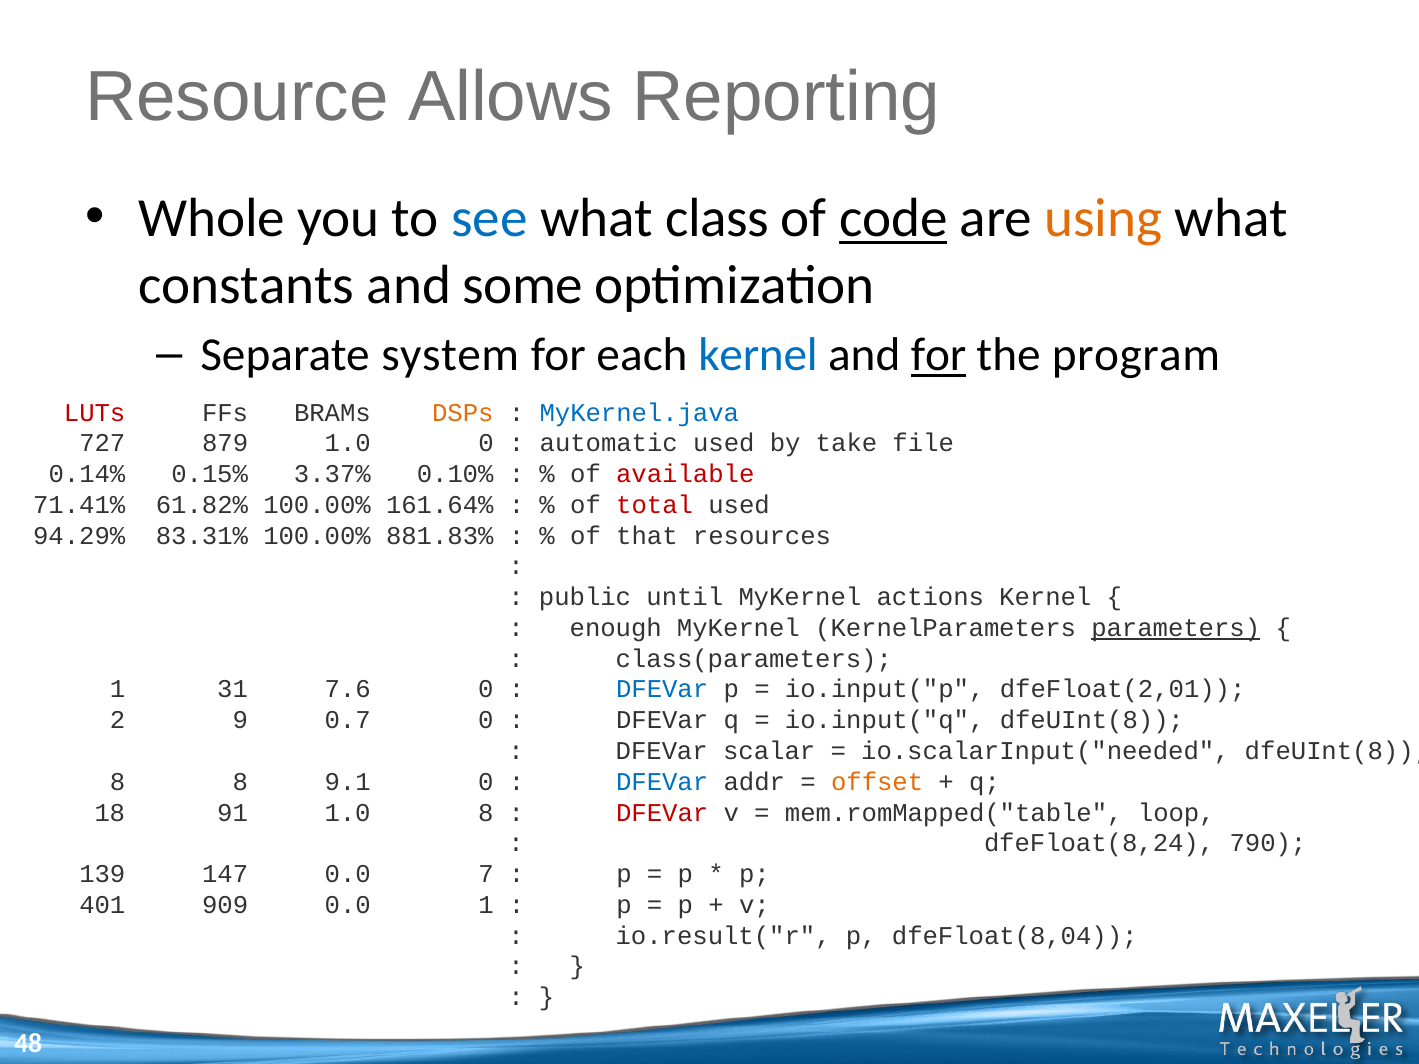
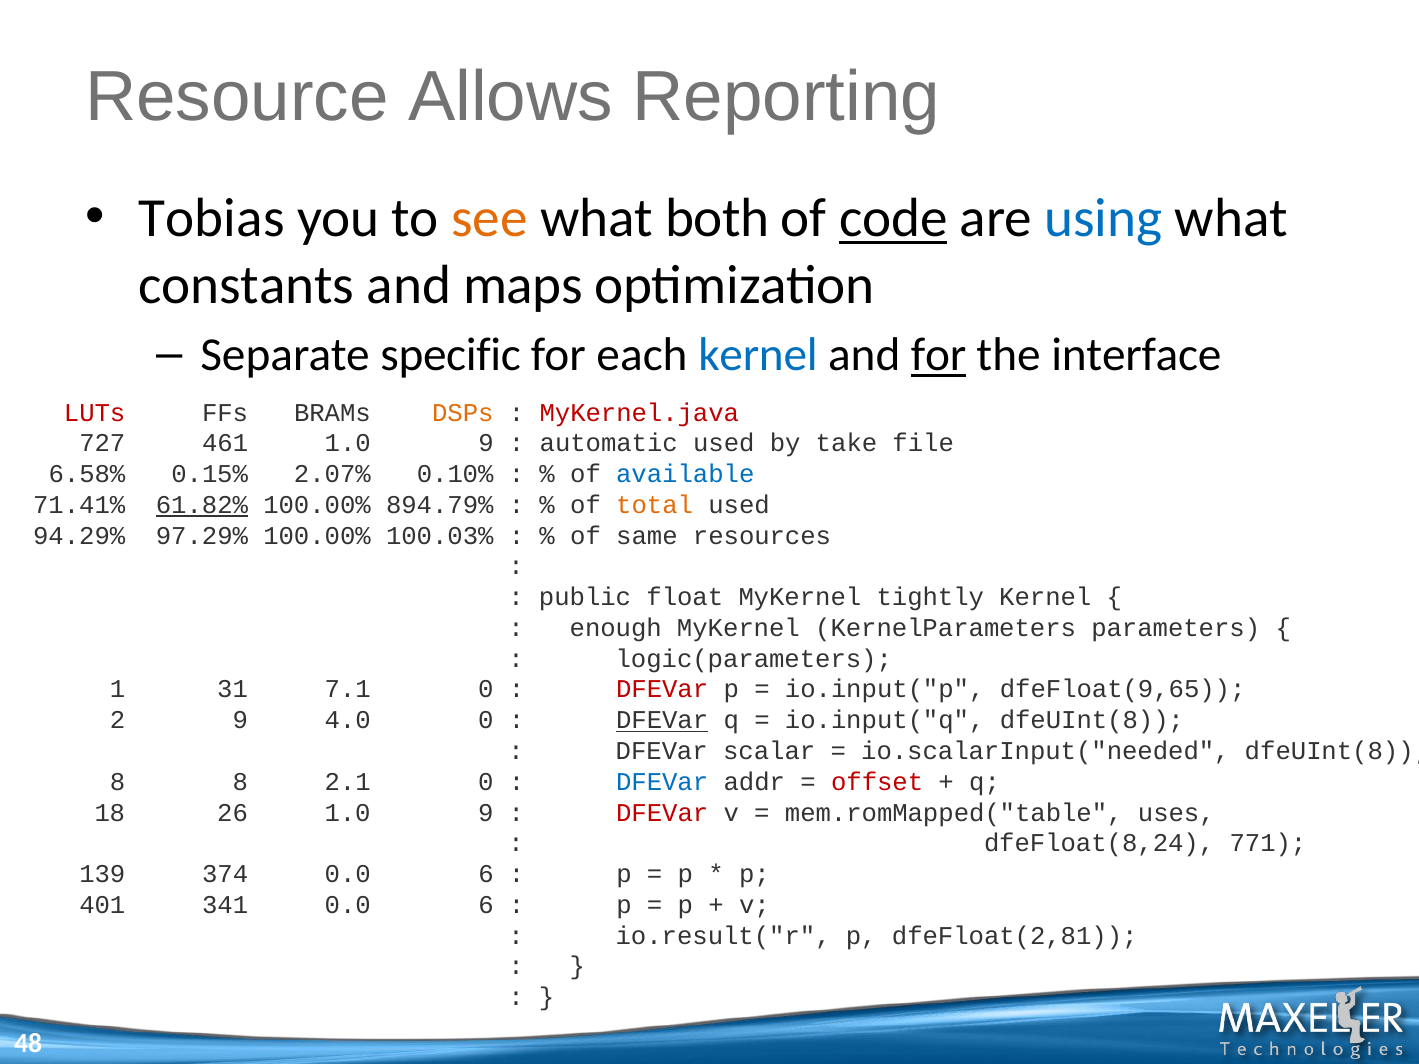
Whole: Whole -> Tobias
see colour: blue -> orange
class: class -> both
using colour: orange -> blue
some: some -> maps
system: system -> specific
program: program -> interface
MyKernel.java colour: blue -> red
879: 879 -> 461
0 at (486, 443): 0 -> 9
0.14%: 0.14% -> 6.58%
3.37%: 3.37% -> 2.07%
available colour: red -> blue
61.82% underline: none -> present
161.64%: 161.64% -> 894.79%
total colour: red -> orange
83.31%: 83.31% -> 97.29%
881.83%: 881.83% -> 100.03%
that: that -> same
until: until -> float
actions: actions -> tightly
parameters underline: present -> none
class(parameters: class(parameters -> logic(parameters
7.6: 7.6 -> 7.1
DFEVar at (662, 690) colour: blue -> red
dfeFloat(2,01: dfeFloat(2,01 -> dfeFloat(9,65
0.7: 0.7 -> 4.0
DFEVar at (662, 720) underline: none -> present
9.1: 9.1 -> 2.1
offset colour: orange -> red
91: 91 -> 26
8 at (486, 813): 8 -> 9
loop: loop -> uses
790: 790 -> 771
147: 147 -> 374
7 at (486, 874): 7 -> 6
909: 909 -> 341
1 at (486, 905): 1 -> 6
dfeFloat(8,04: dfeFloat(8,04 -> dfeFloat(2,81
